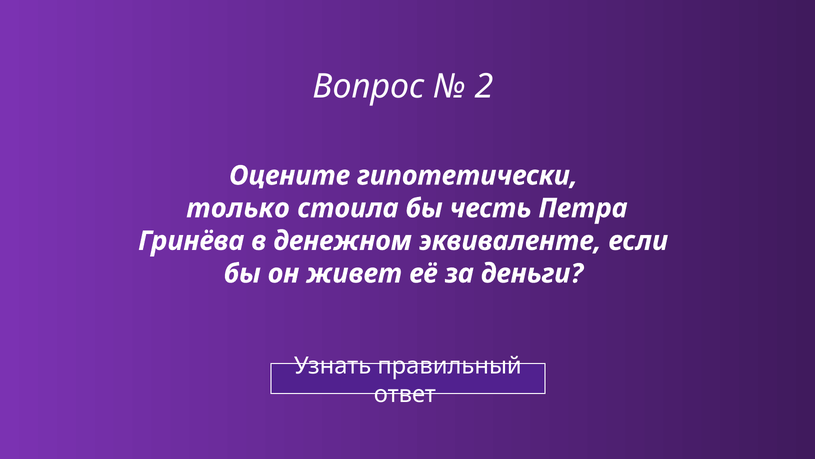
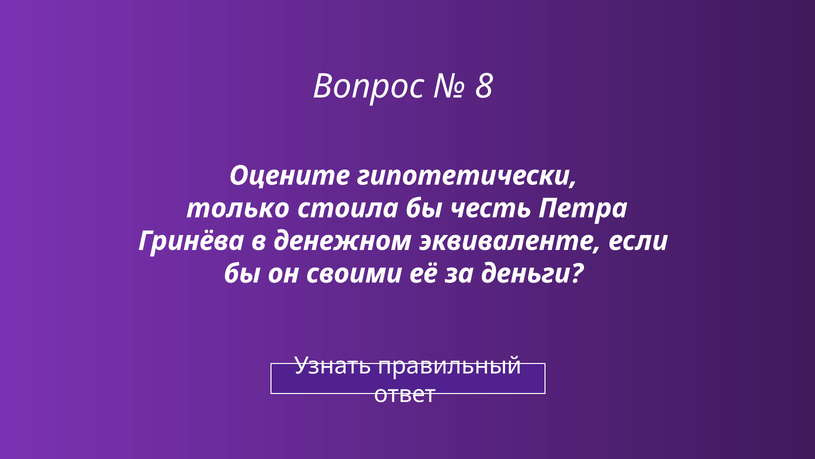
2: 2 -> 8
живет: живет -> своими
